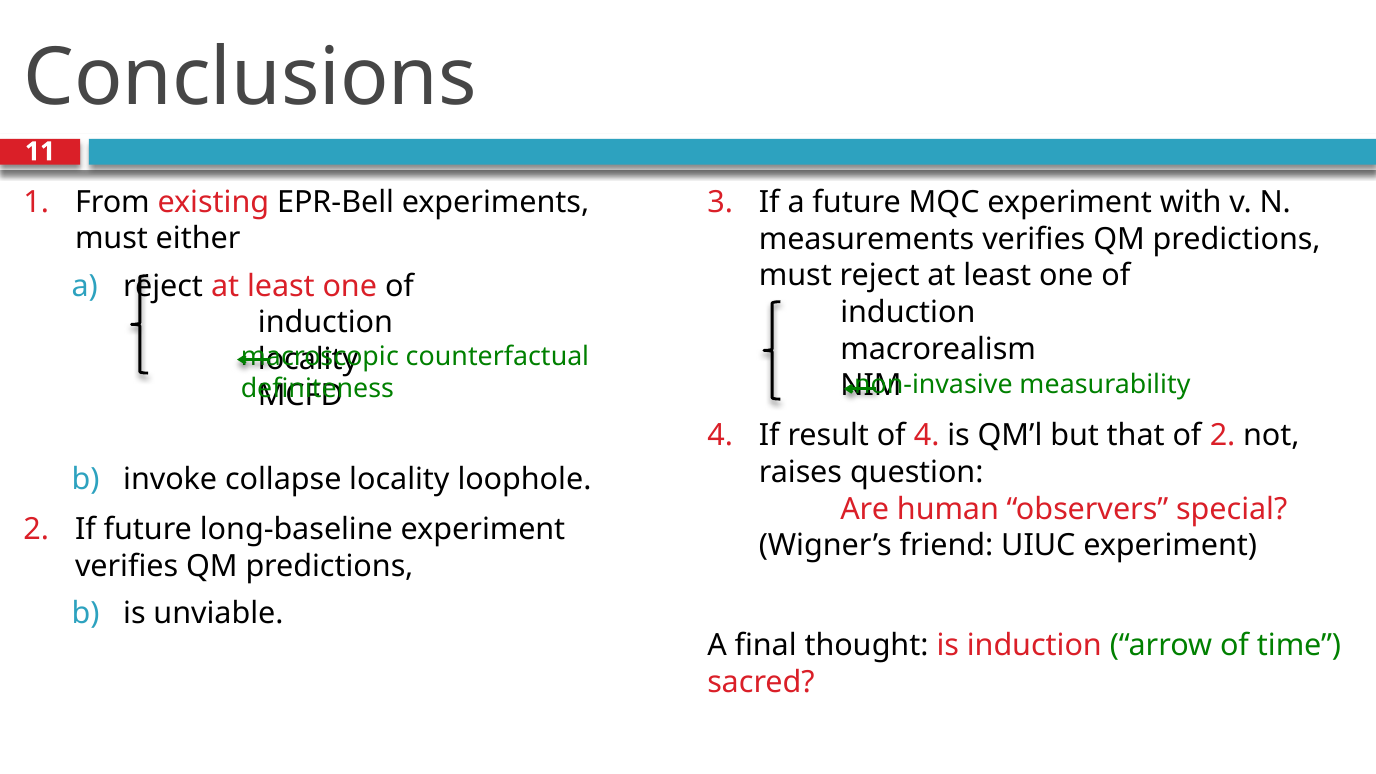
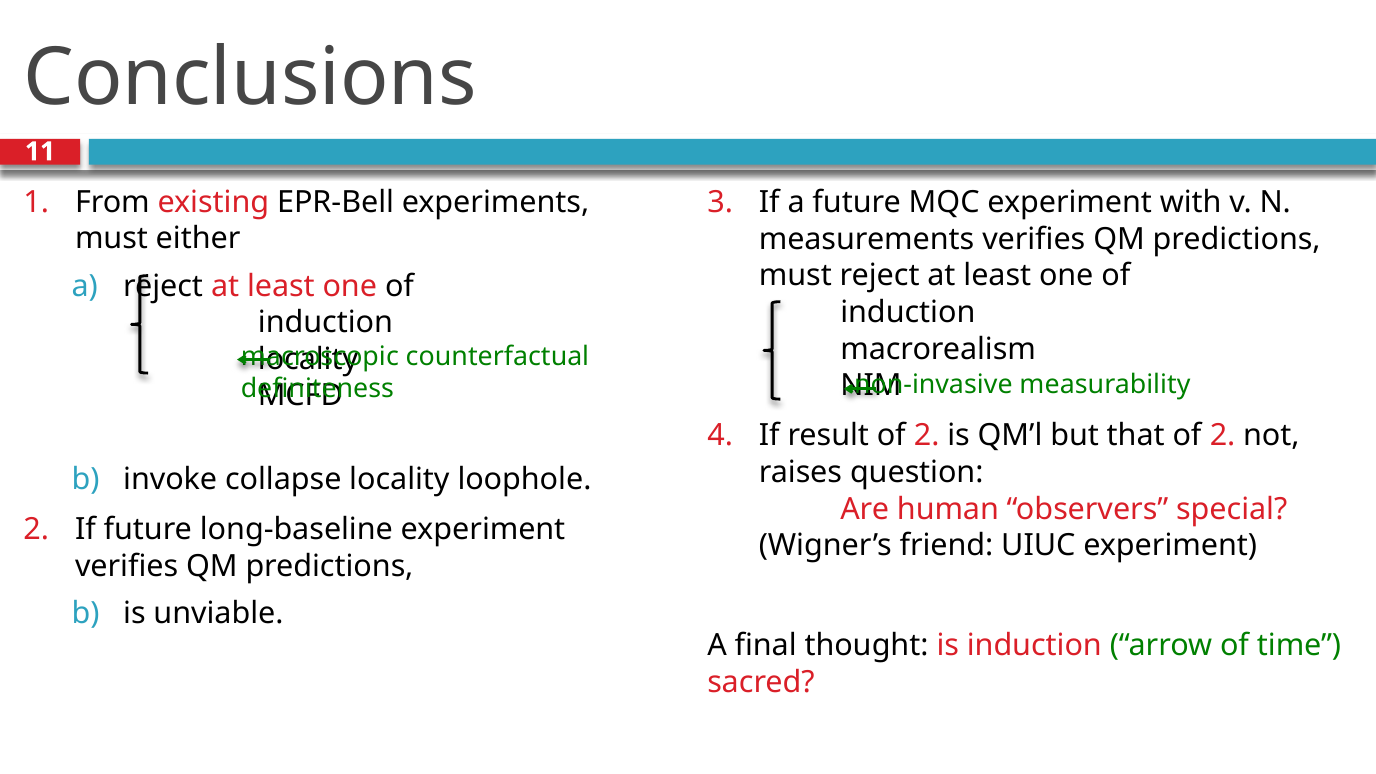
result of 4: 4 -> 2
